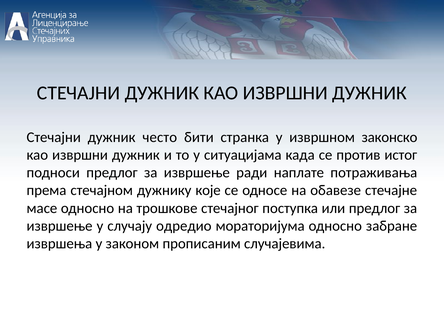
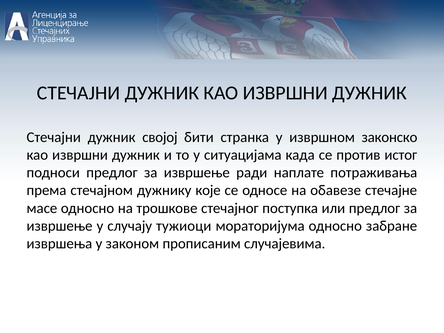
често: често -> својој
одредио: одредио -> тужиоци
